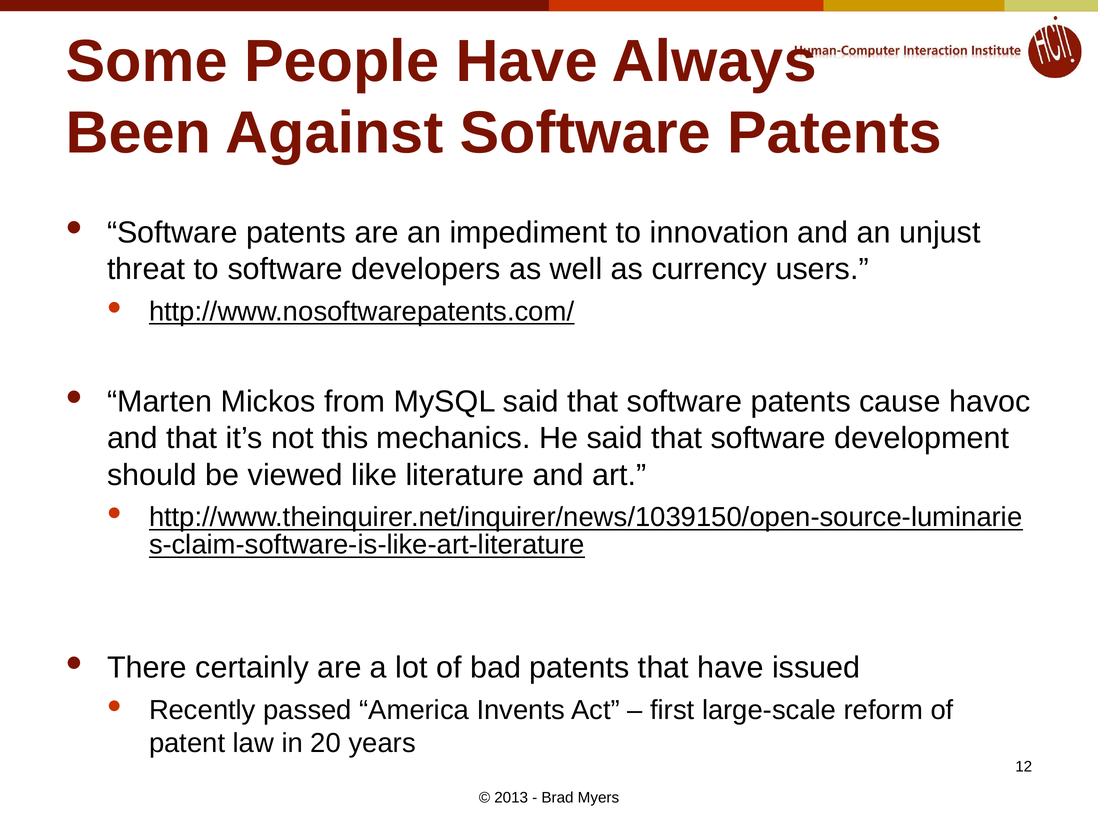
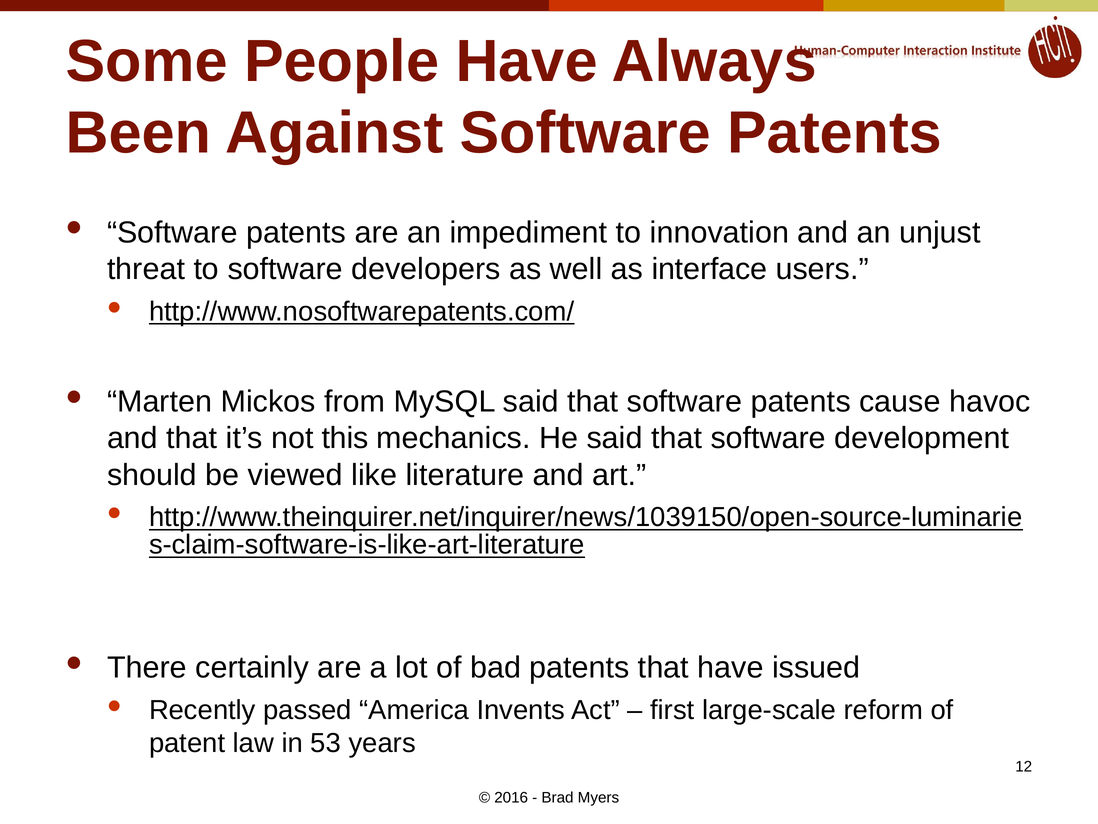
currency: currency -> interface
20: 20 -> 53
2013: 2013 -> 2016
